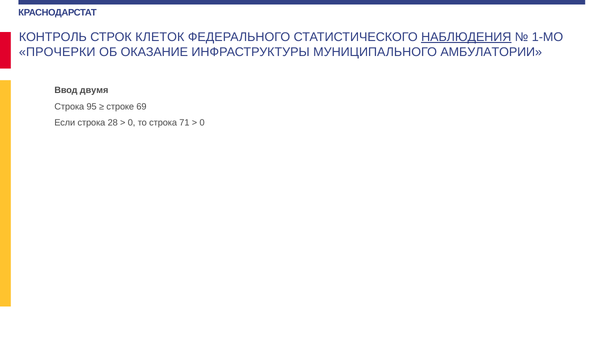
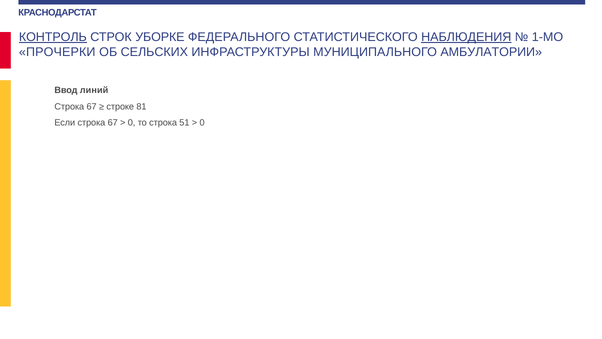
КОНТРОЛЬ underline: none -> present
КЛЕТОК: КЛЕТОК -> УБОРКЕ
ОКАЗАНИЕ: ОКАЗАНИЕ -> СЕЛЬСКИХ
двумя: двумя -> линий
95 at (92, 106): 95 -> 67
69: 69 -> 81
Если строка 28: 28 -> 67
71: 71 -> 51
